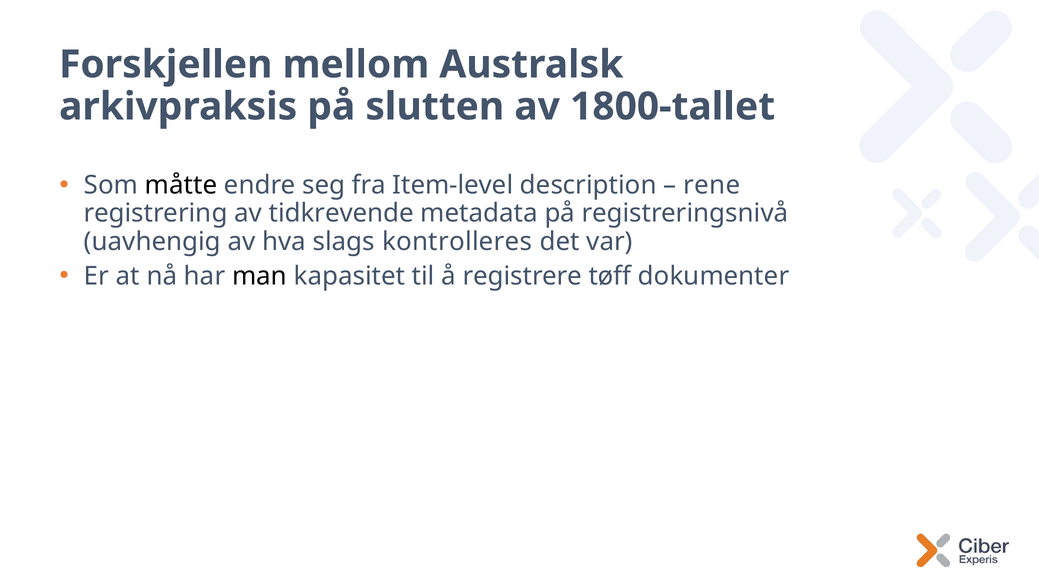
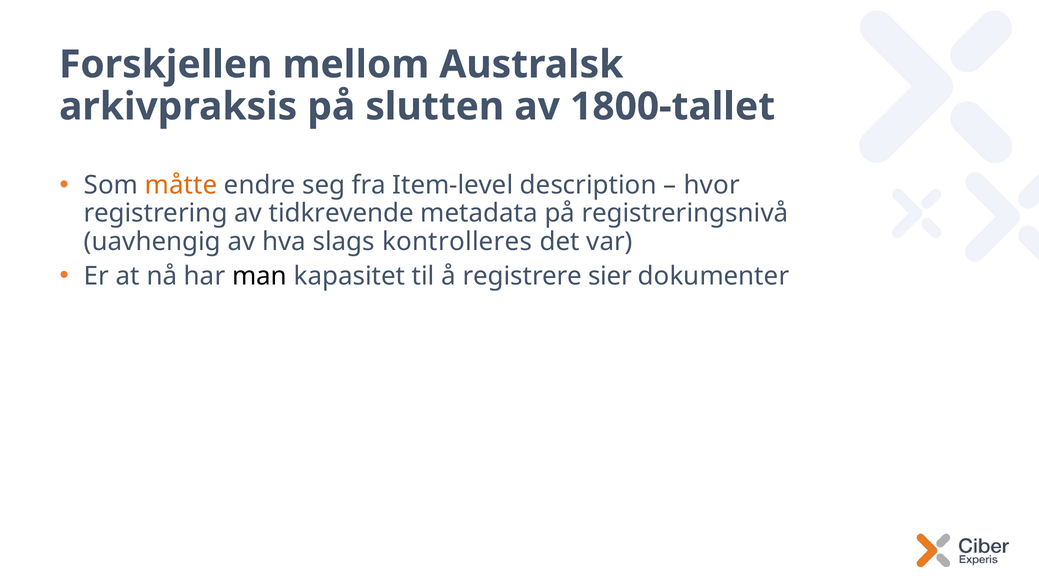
måtte colour: black -> orange
rene: rene -> hvor
tøff: tøff -> sier
